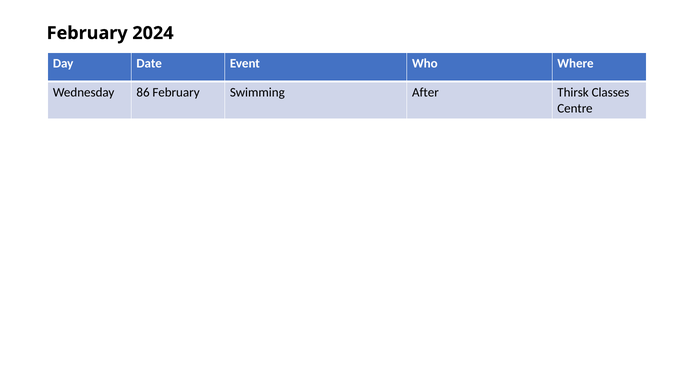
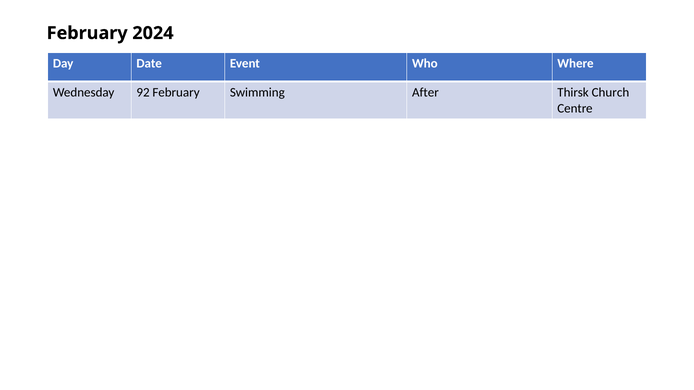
86: 86 -> 92
Classes: Classes -> Church
